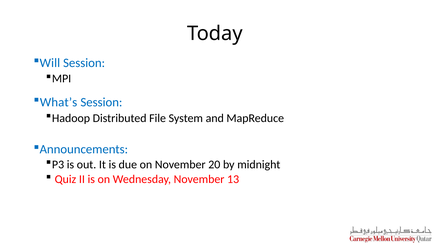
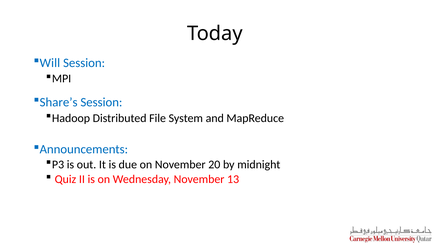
What’s: What’s -> Share’s
